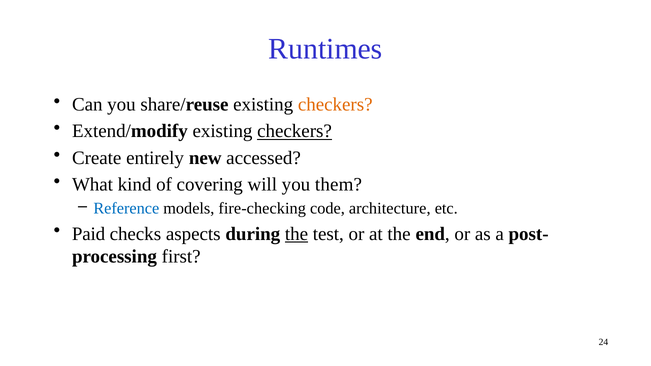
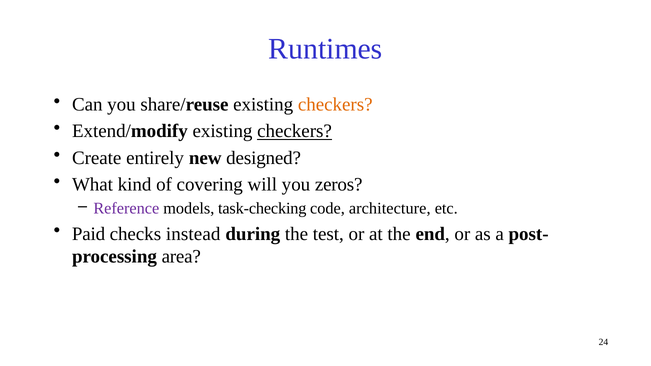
accessed: accessed -> designed
them: them -> zeros
Reference colour: blue -> purple
fire-checking: fire-checking -> task-checking
aspects: aspects -> instead
the at (297, 234) underline: present -> none
first: first -> area
